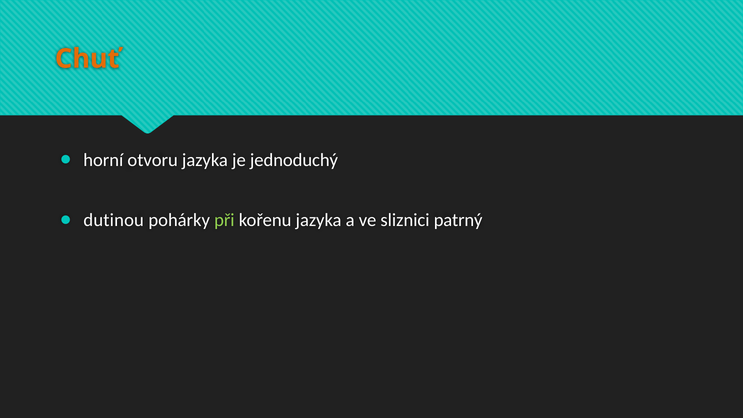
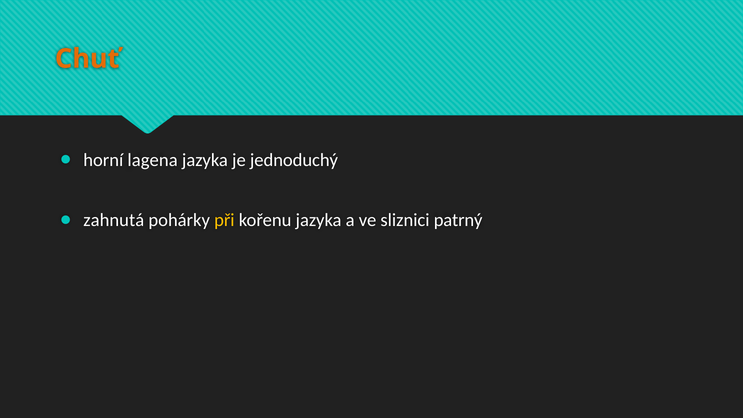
otvoru: otvoru -> lagena
dutinou: dutinou -> zahnutá
při colour: light green -> yellow
